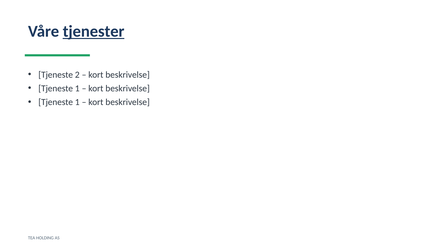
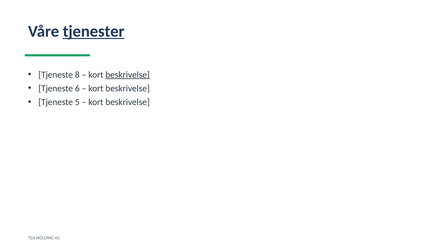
2: 2 -> 8
beskrivelse at (128, 75) underline: none -> present
1 at (77, 88): 1 -> 6
1 at (77, 102): 1 -> 5
